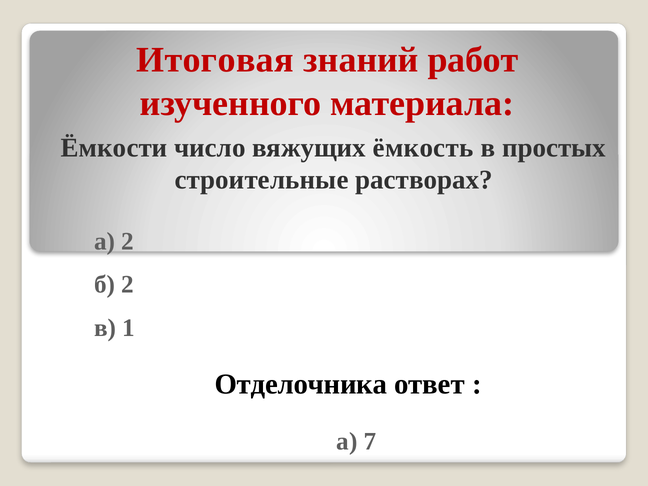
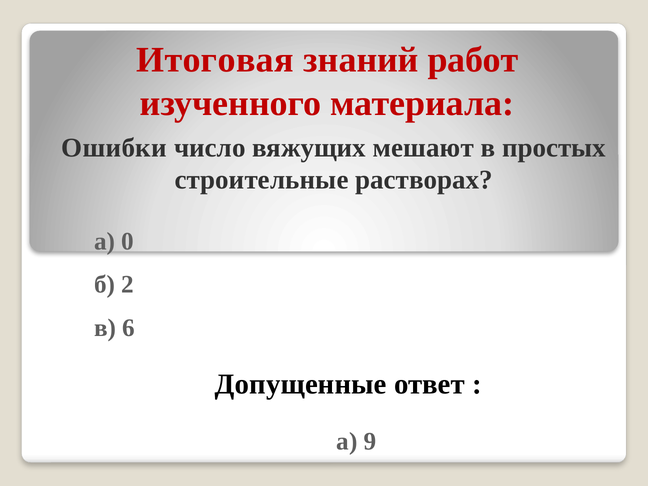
Ёмкости: Ёмкости -> Ошибки
ёмкость: ёмкость -> мешают
а 2: 2 -> 0
1: 1 -> 6
Отделочника: Отделочника -> Допущенные
7: 7 -> 9
